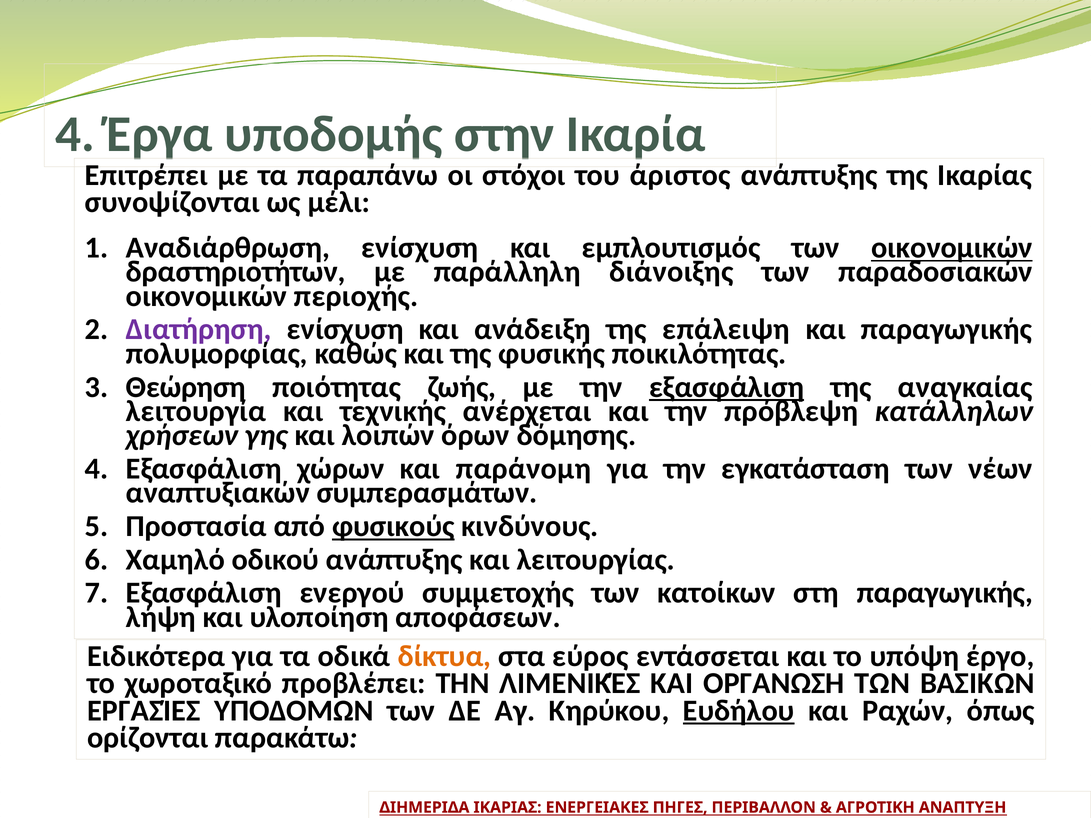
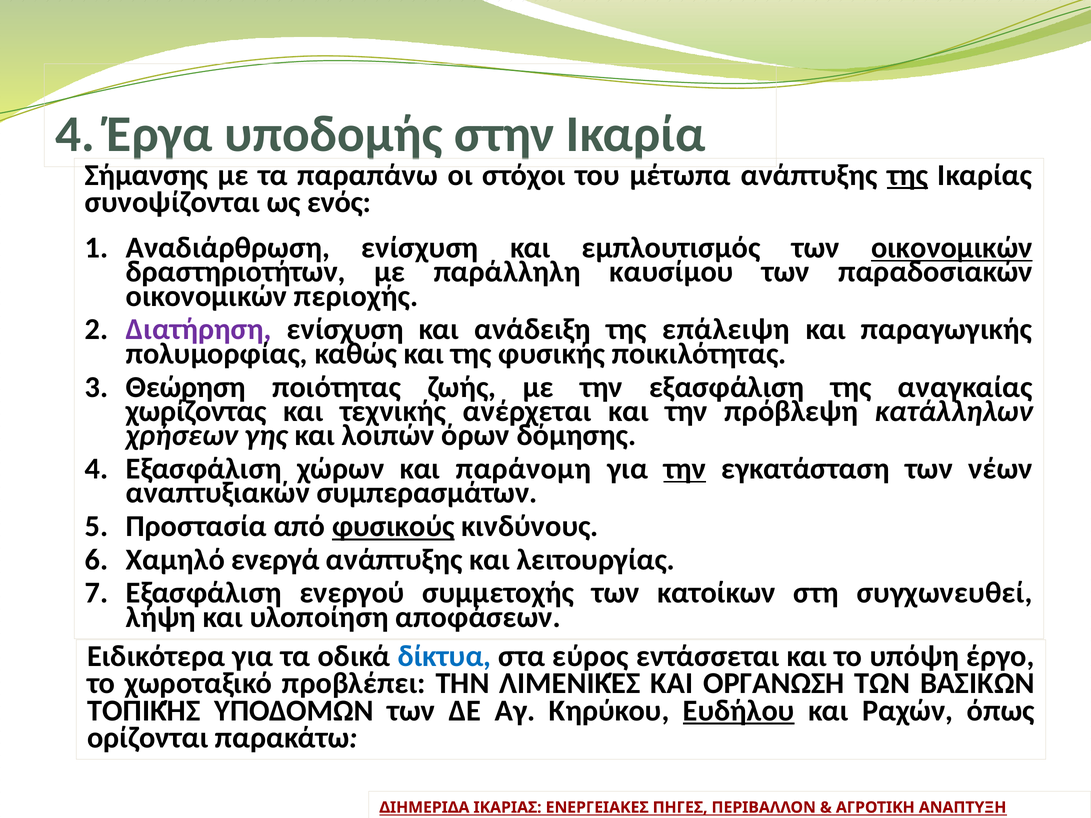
Επιτρέπει: Επιτρέπει -> Σήμανσης
άριστος: άριστος -> μέτωπα
της at (907, 175) underline: none -> present
μέλι: μέλι -> ενός
διάνοιξης: διάνοιξης -> καυσίμου
εξασφάλιση at (727, 387) underline: present -> none
λειτουργία: λειτουργία -> χωρίζοντας
την at (685, 469) underline: none -> present
οδικού: οδικού -> ενεργά
στη παραγωγικής: παραγωγικής -> συγχωνευθεί
δίκτυα colour: orange -> blue
ΕΡΓΑΣΊΕΣ: ΕΡΓΑΣΊΕΣ -> ΤΟΠΙΚΉΣ
